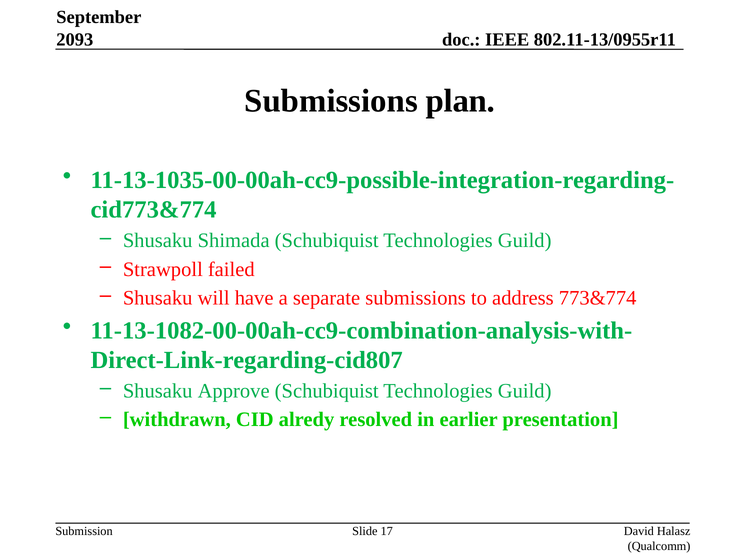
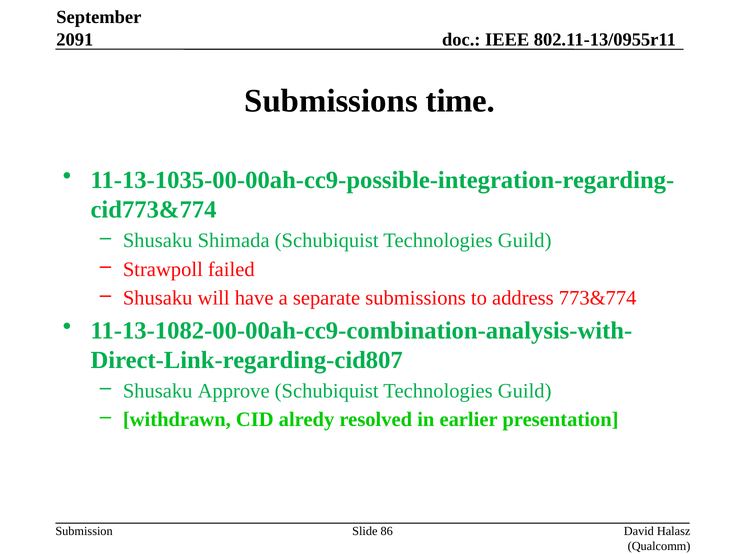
2093: 2093 -> 2091
plan: plan -> time
17: 17 -> 86
